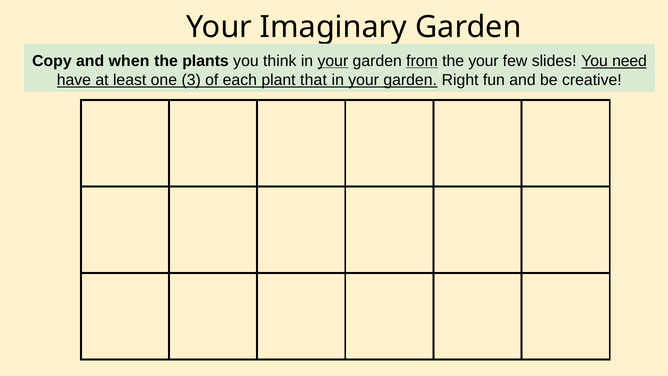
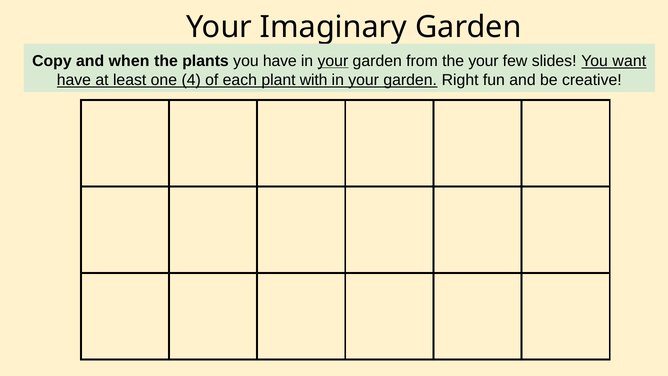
you think: think -> have
from underline: present -> none
need: need -> want
3: 3 -> 4
that: that -> with
